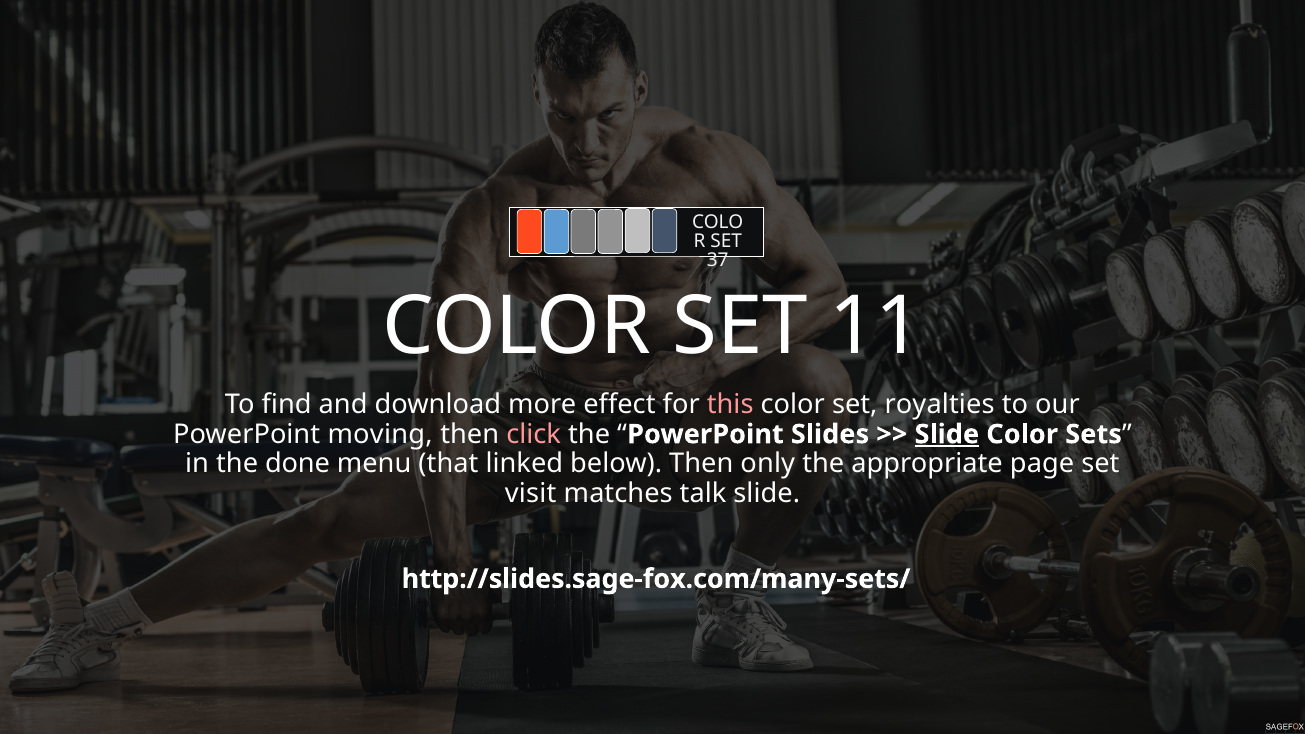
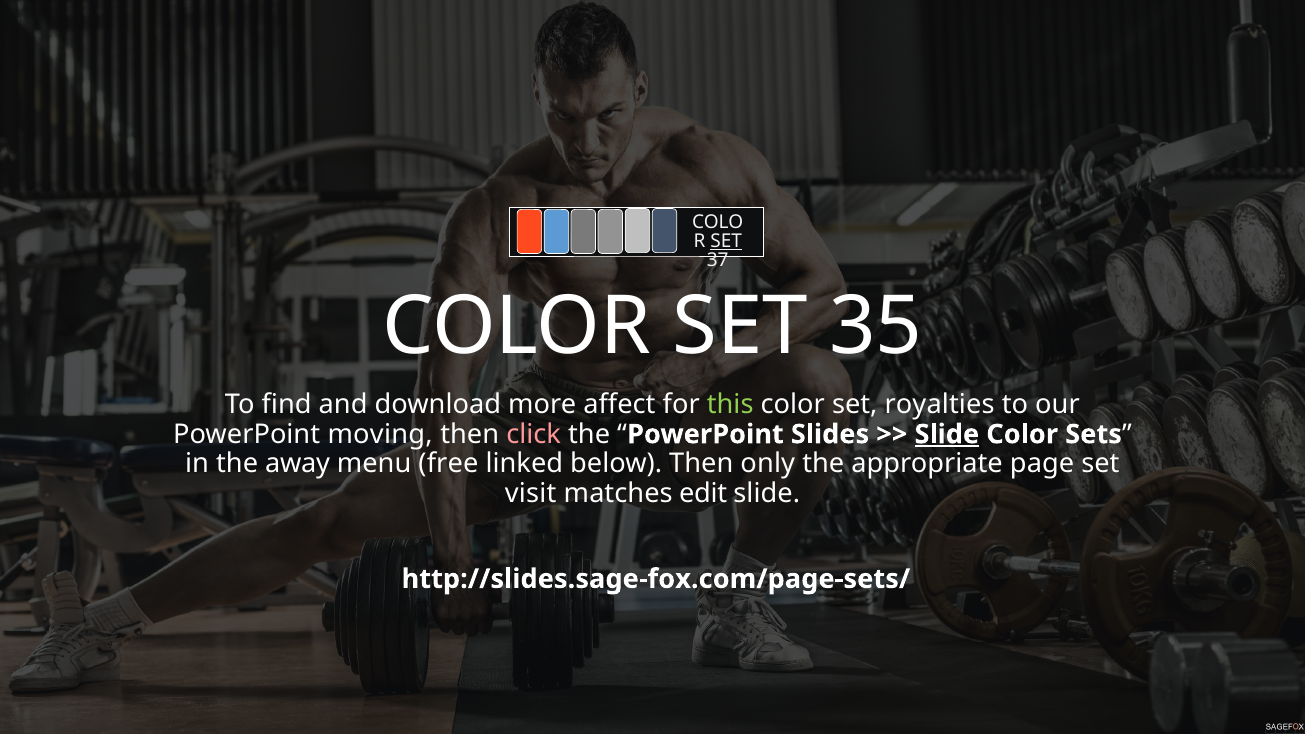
SET at (726, 241) underline: none -> present
11: 11 -> 35
effect: effect -> affect
this colour: pink -> light green
done: done -> away
that: that -> free
talk: talk -> edit
http://slides.sage-fox.com/many-sets/: http://slides.sage-fox.com/many-sets/ -> http://slides.sage-fox.com/page-sets/
